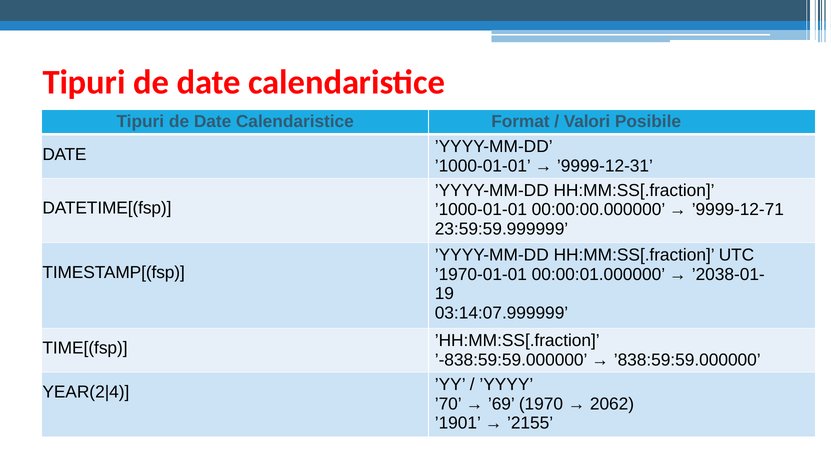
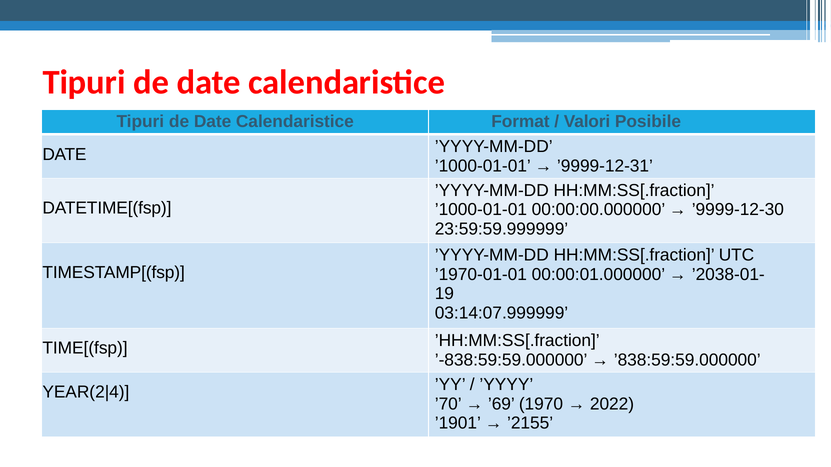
’9999-12-71: ’9999-12-71 -> ’9999-12-30
2062: 2062 -> 2022
